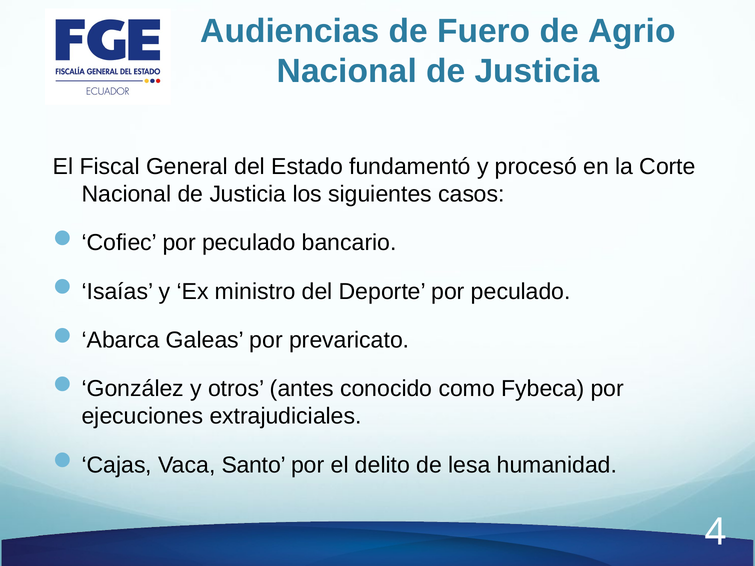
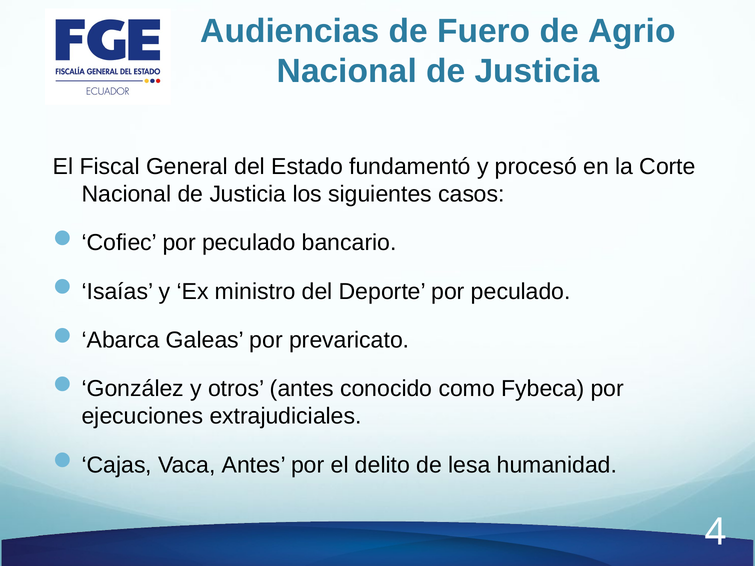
Vaca Santo: Santo -> Antes
